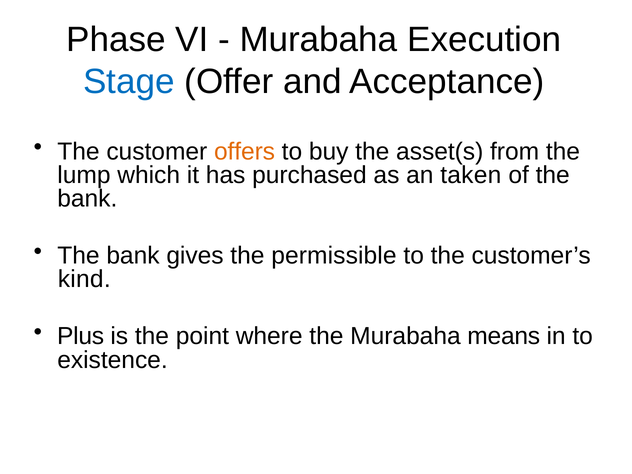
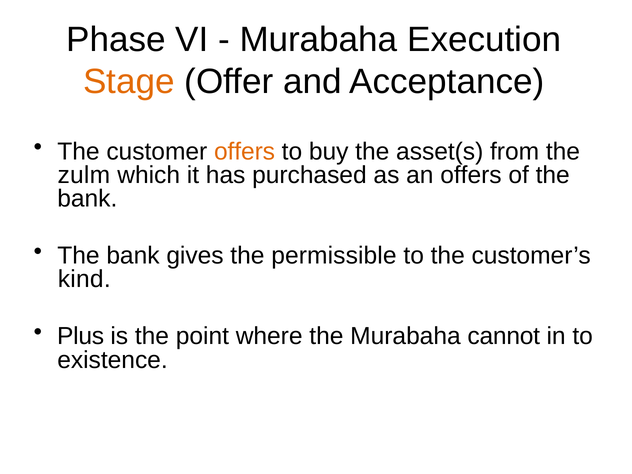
Stage colour: blue -> orange
lump: lump -> zulm
an taken: taken -> offers
means: means -> cannot
